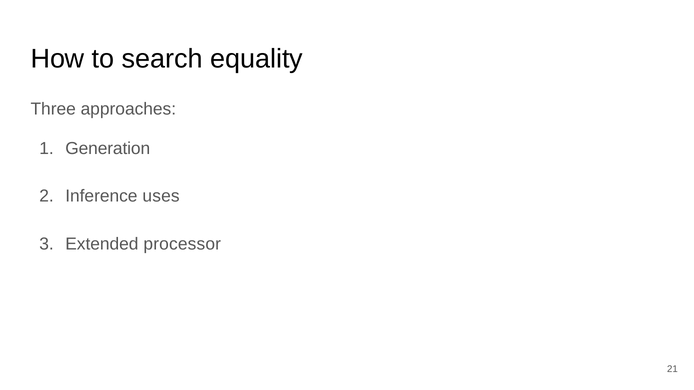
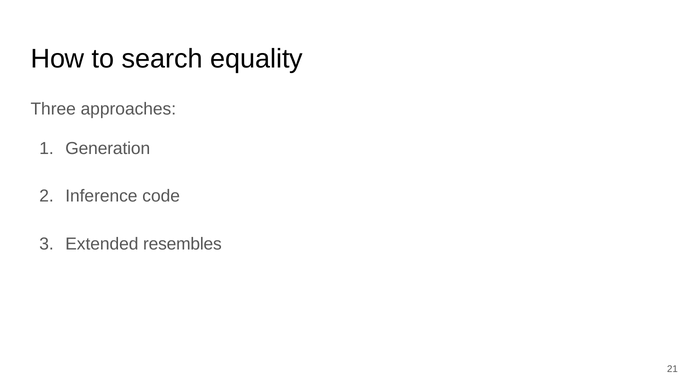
uses: uses -> code
processor: processor -> resembles
